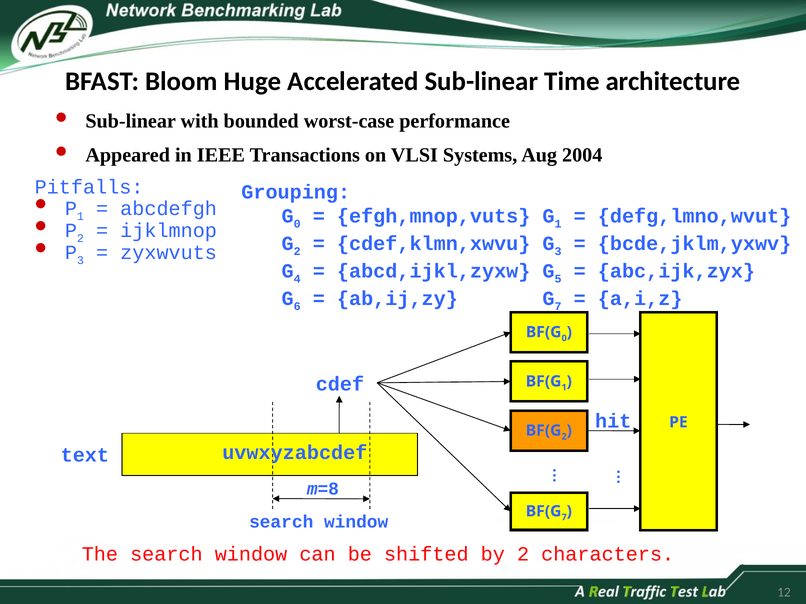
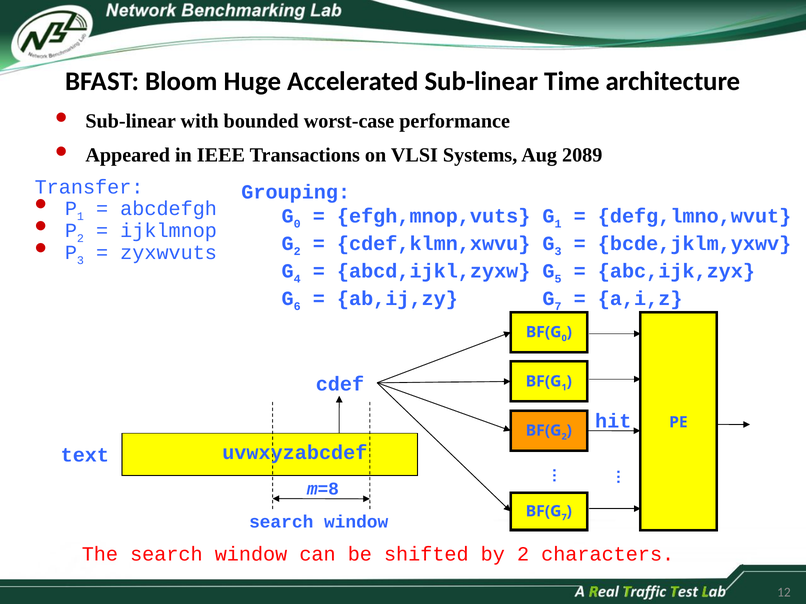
2004: 2004 -> 2089
Pitfalls: Pitfalls -> Transfer
